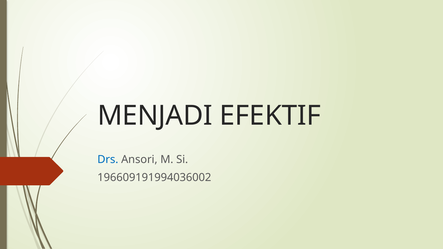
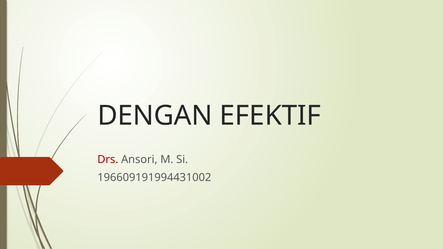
MENJADI: MENJADI -> DENGAN
Drs colour: blue -> red
196609191994036002: 196609191994036002 -> 196609191994431002
